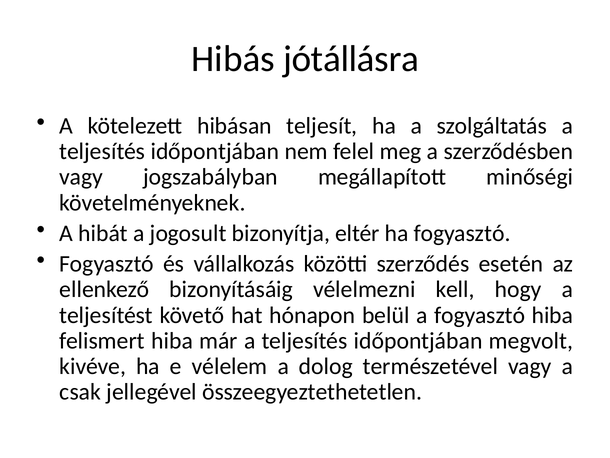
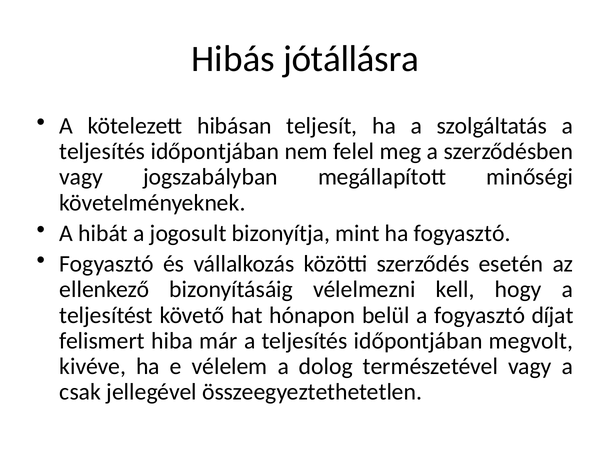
eltér: eltér -> mint
fogyasztó hiba: hiba -> díjat
